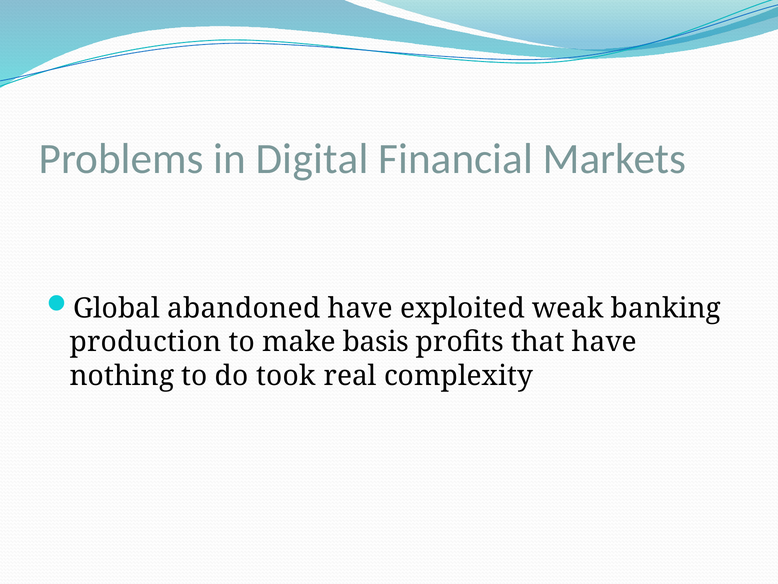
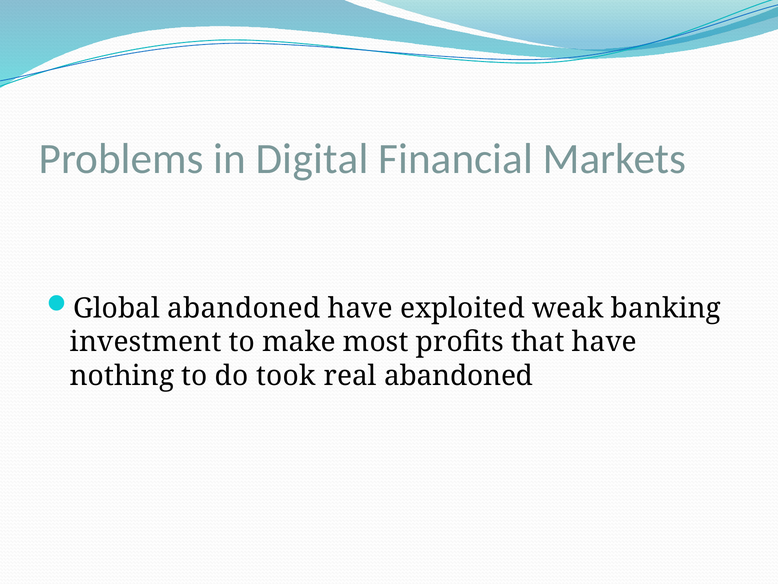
production: production -> investment
basis: basis -> most
real complexity: complexity -> abandoned
